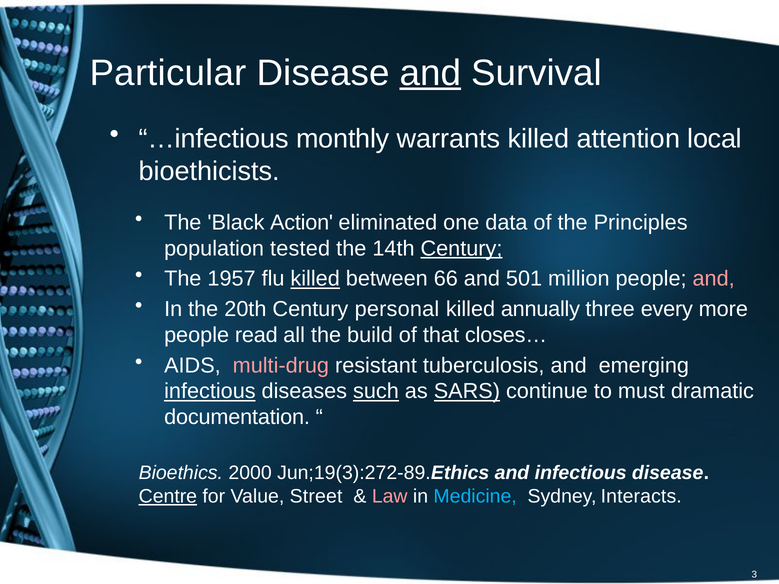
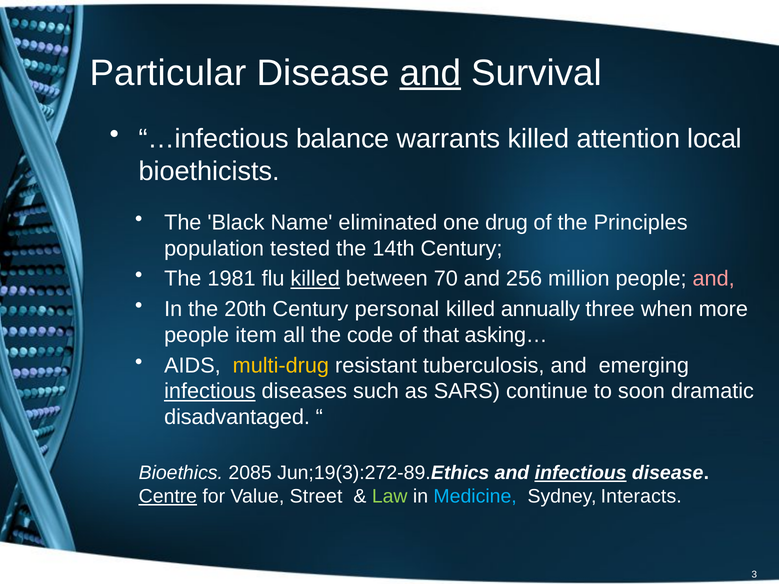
monthly: monthly -> balance
Action: Action -> Name
data: data -> drug
Century at (461, 249) underline: present -> none
1957: 1957 -> 1981
66: 66 -> 70
501: 501 -> 256
every: every -> when
read: read -> item
build: build -> code
closes…: closes… -> asking…
multi-drug colour: pink -> yellow
such underline: present -> none
SARS underline: present -> none
must: must -> soon
documentation: documentation -> disadvantaged
2000: 2000 -> 2085
infectious at (581, 473) underline: none -> present
Law colour: pink -> light green
